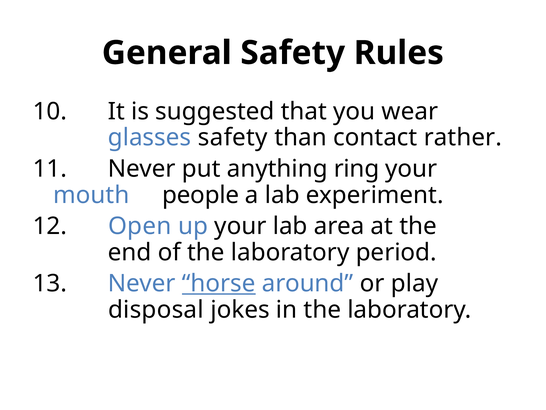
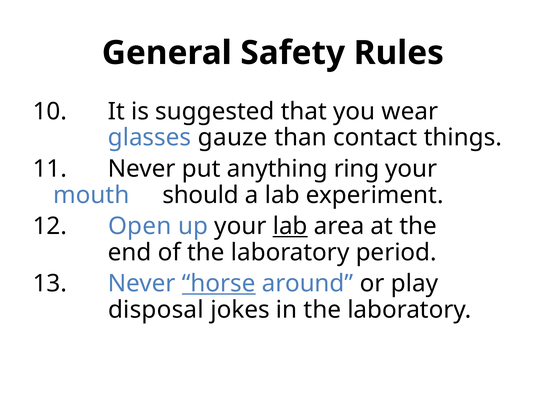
glasses safety: safety -> gauze
rather: rather -> things
people: people -> should
lab at (290, 226) underline: none -> present
